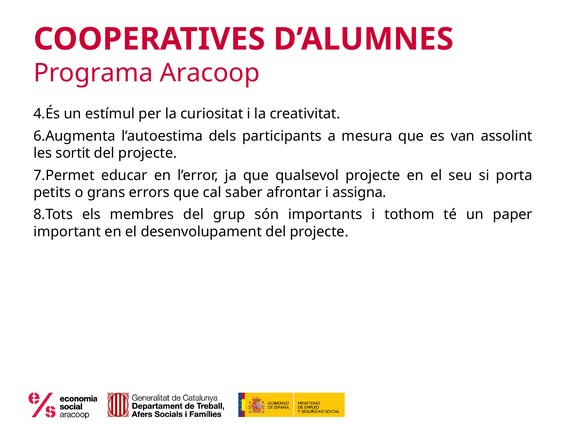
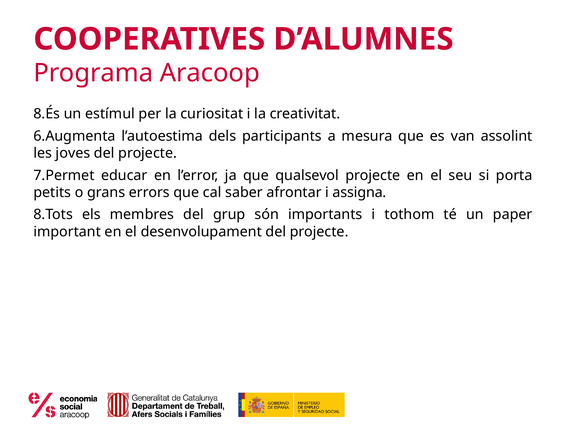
4.És: 4.És -> 8.És
sortit: sortit -> joves
